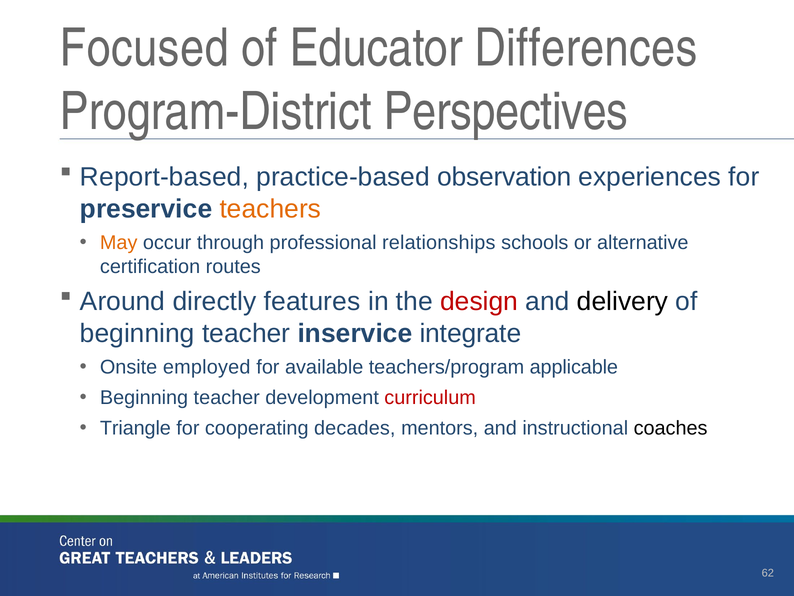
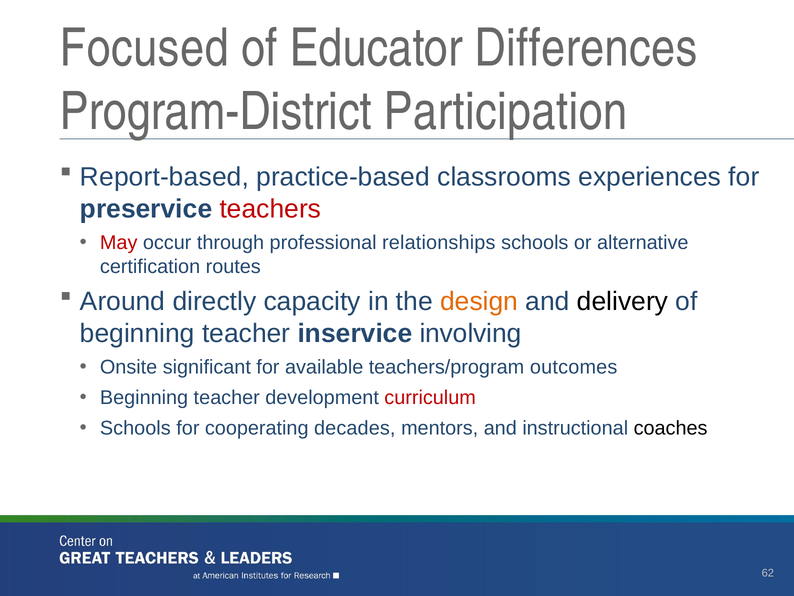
Perspectives: Perspectives -> Participation
observation: observation -> classrooms
teachers colour: orange -> red
May colour: orange -> red
features: features -> capacity
design colour: red -> orange
integrate: integrate -> involving
employed: employed -> significant
applicable: applicable -> outcomes
Triangle at (135, 428): Triangle -> Schools
